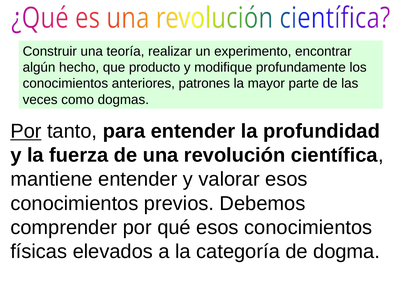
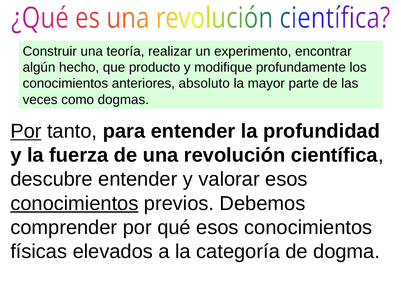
patrones: patrones -> absoluto
mantiene: mantiene -> descubre
conocimientos at (74, 203) underline: none -> present
